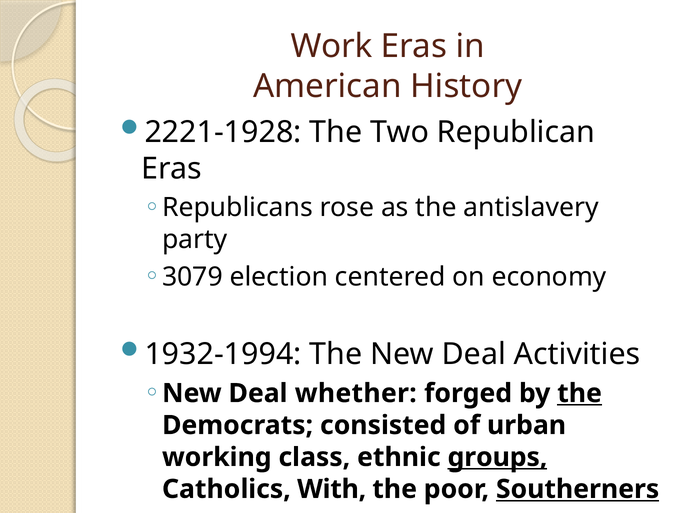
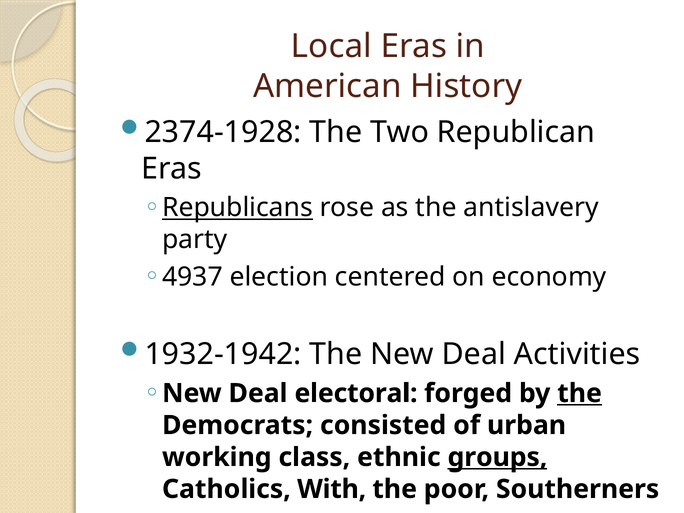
Work: Work -> Local
2221-1928: 2221-1928 -> 2374-1928
Republicans underline: none -> present
3079: 3079 -> 4937
1932-1994: 1932-1994 -> 1932-1942
whether: whether -> electoral
Southerners underline: present -> none
